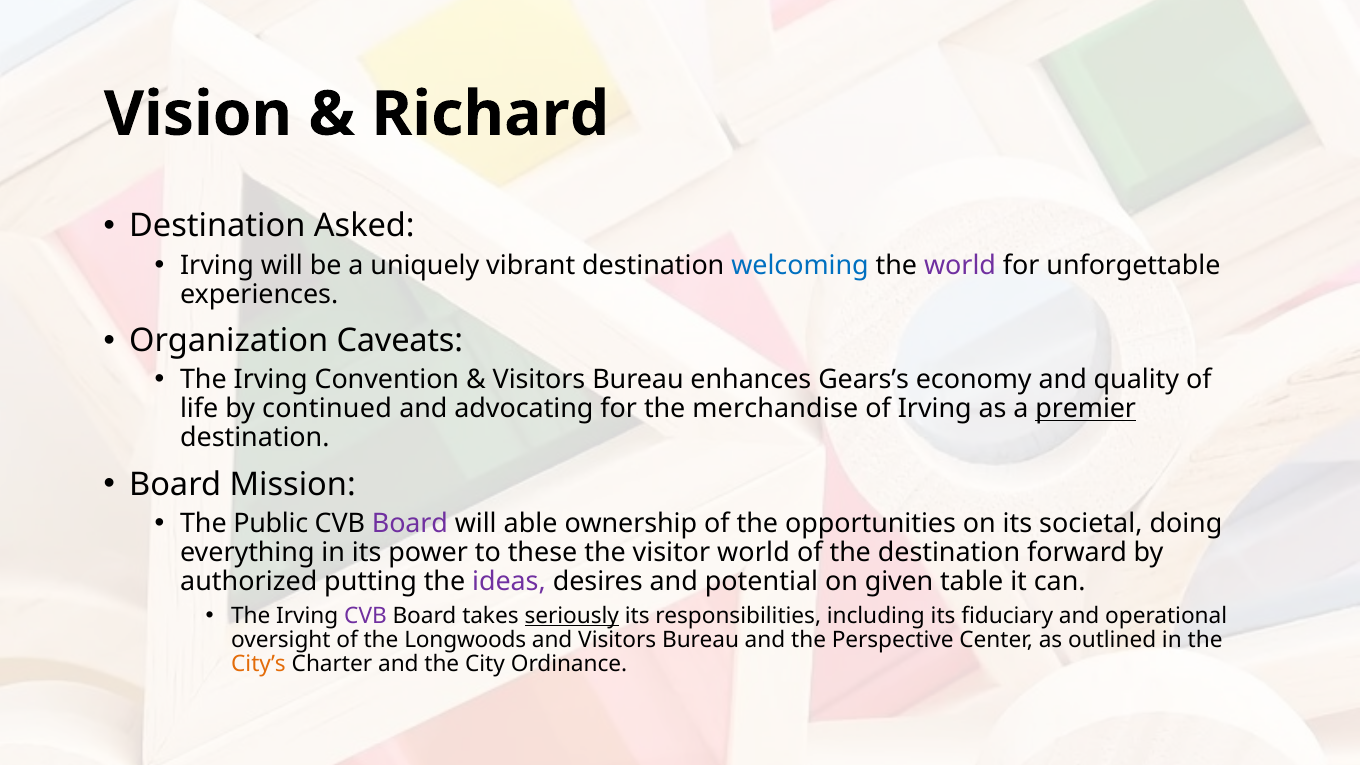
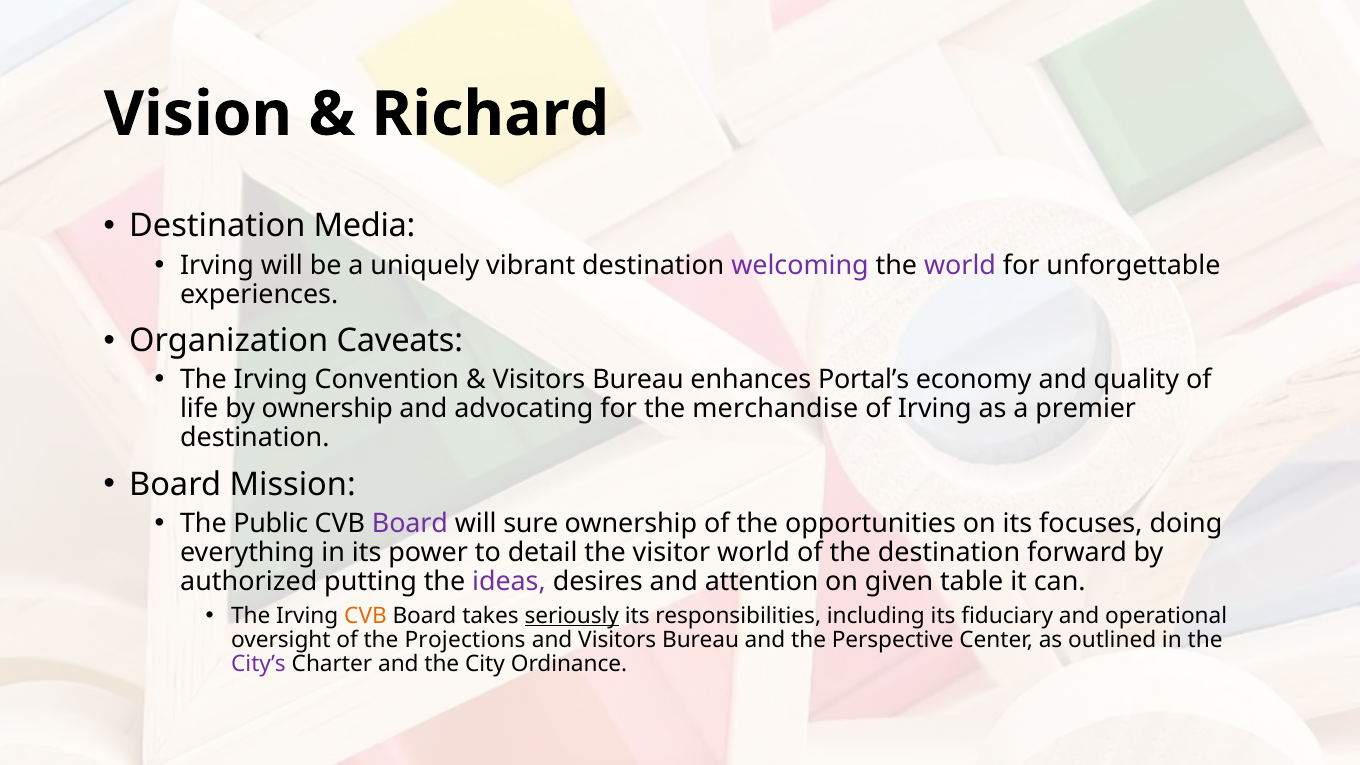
Asked: Asked -> Media
welcoming colour: blue -> purple
Gears’s: Gears’s -> Portal’s
by continued: continued -> ownership
premier underline: present -> none
able: able -> sure
societal: societal -> focuses
these: these -> detail
potential: potential -> attention
CVB at (366, 616) colour: purple -> orange
Longwoods: Longwoods -> Projections
City’s colour: orange -> purple
